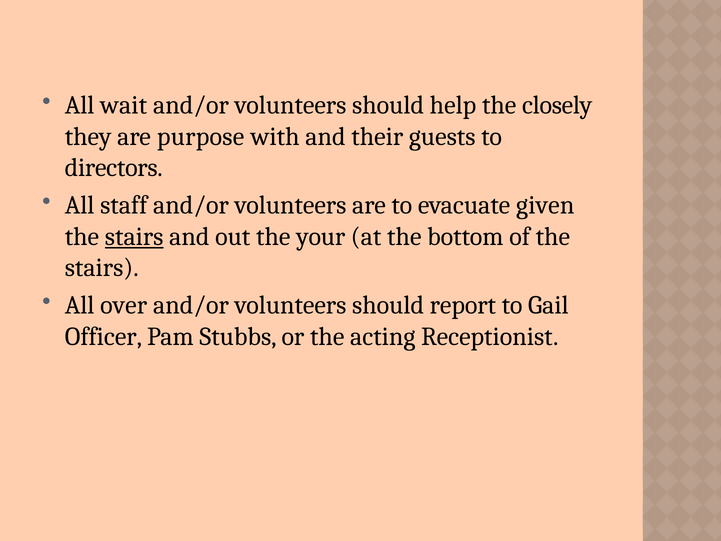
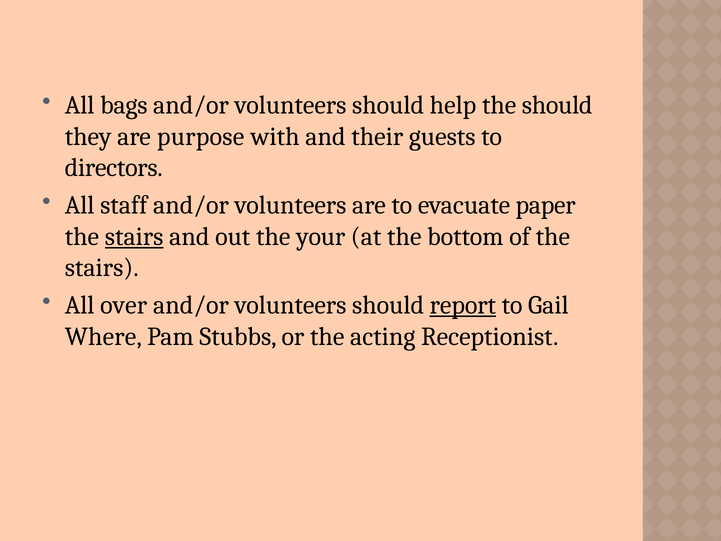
wait: wait -> bags
the closely: closely -> should
given: given -> paper
report underline: none -> present
Officer: Officer -> Where
